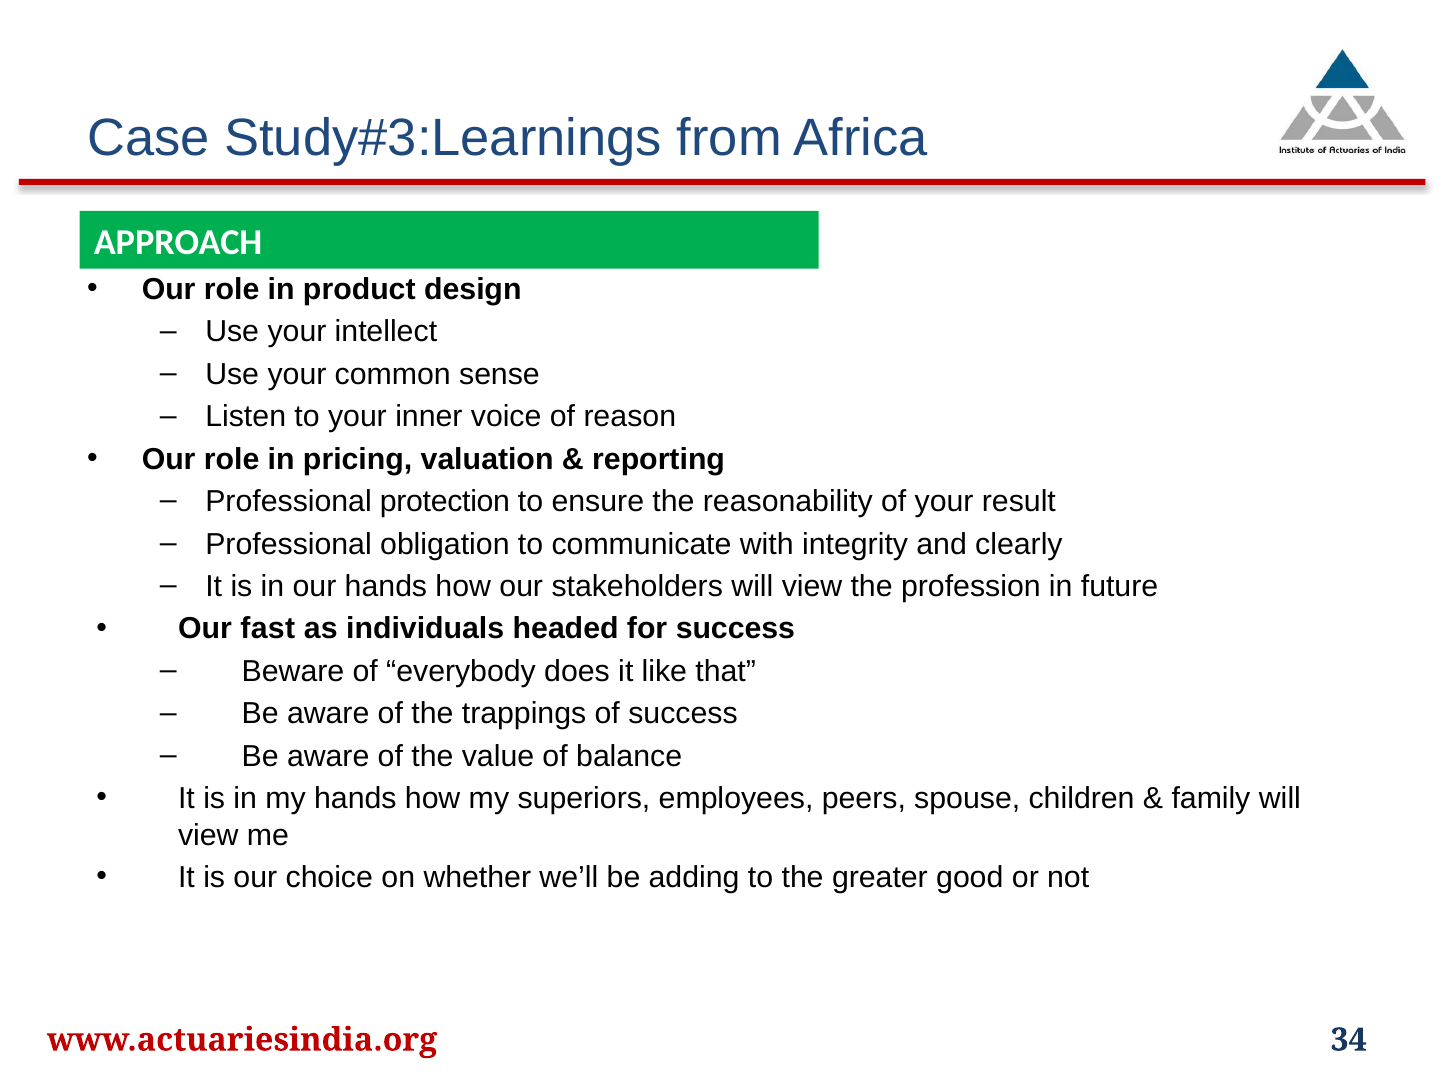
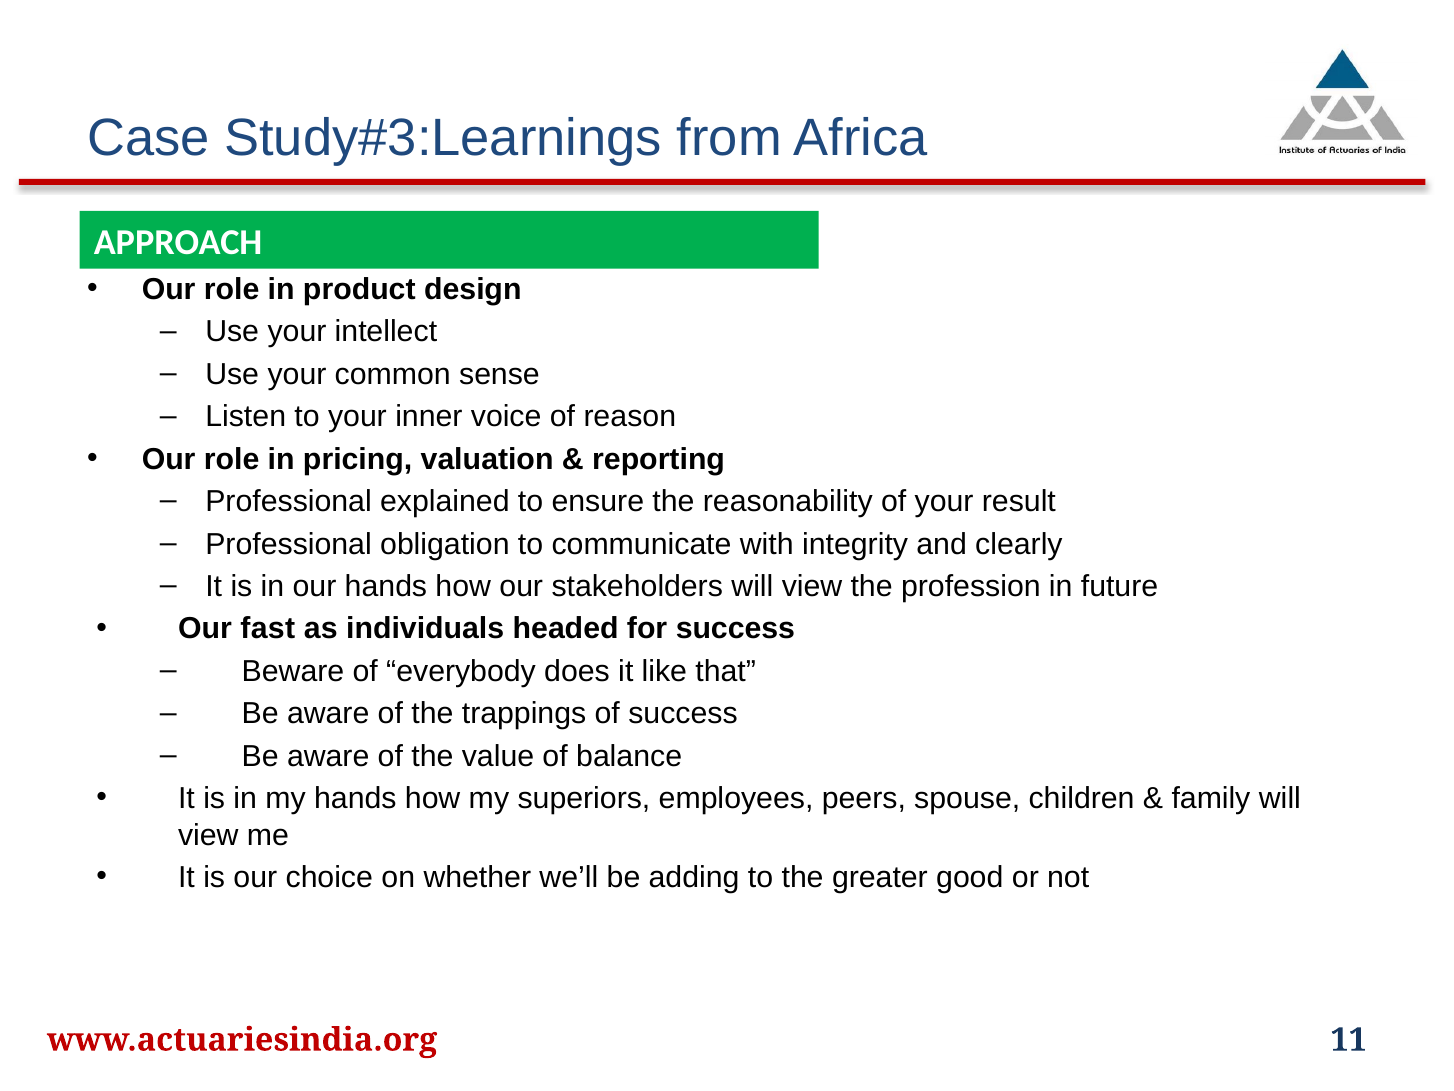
protection: protection -> explained
34: 34 -> 11
